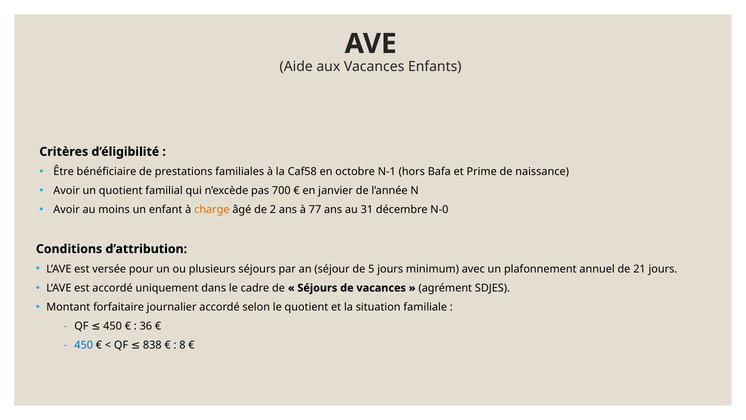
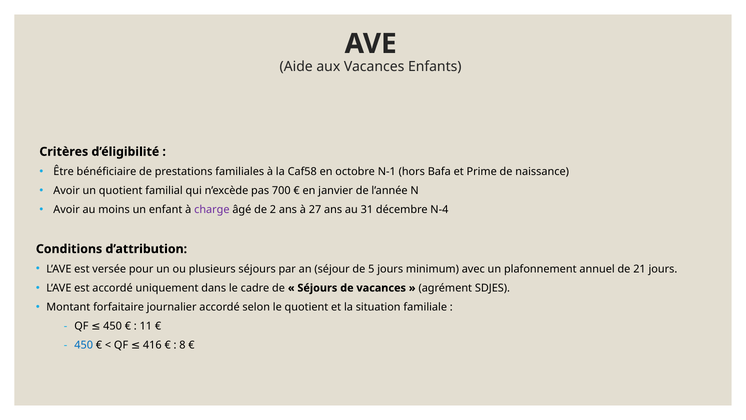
charge colour: orange -> purple
77: 77 -> 27
N-0: N-0 -> N-4
36: 36 -> 11
838: 838 -> 416
